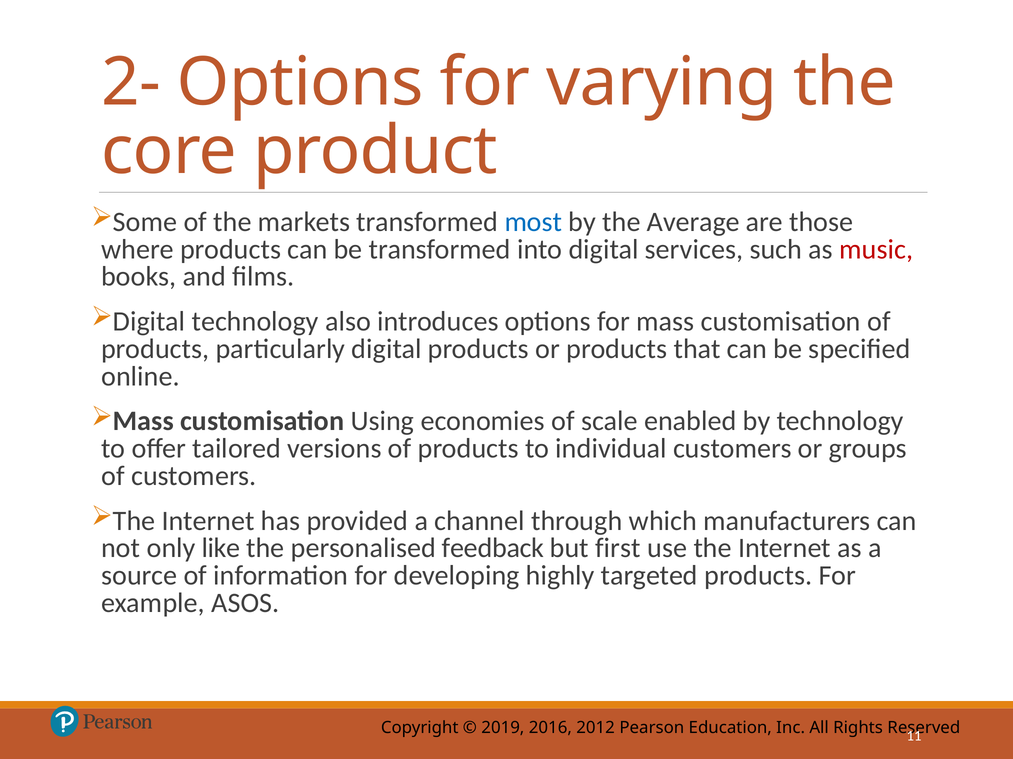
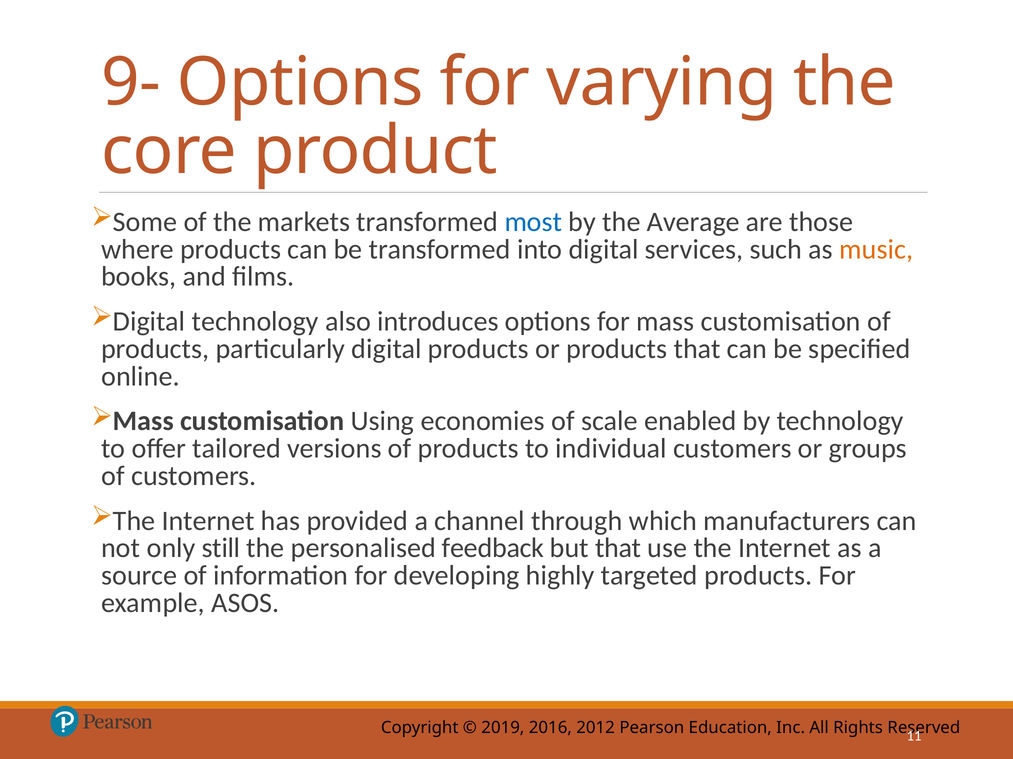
2-: 2- -> 9-
music colour: red -> orange
like: like -> still
but first: first -> that
